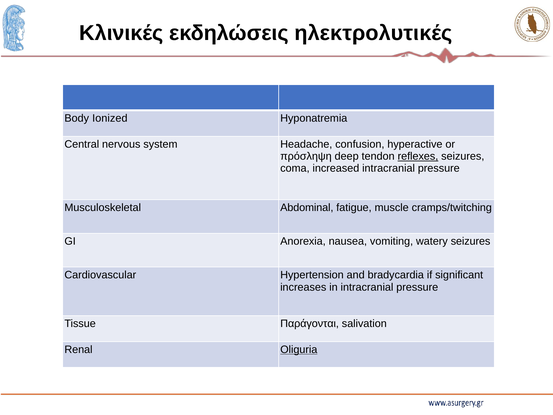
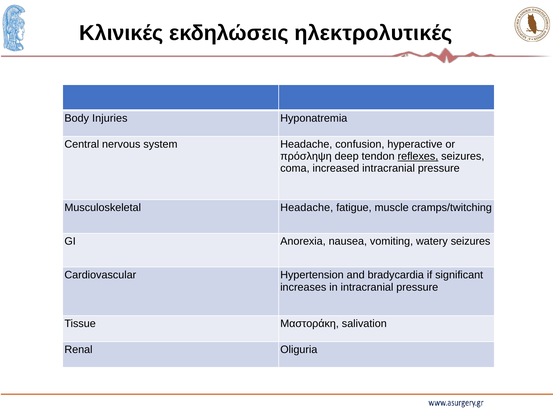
Ionized: Ionized -> Injuries
Musculoskeletal Abdominal: Abdominal -> Headache
Παράγονται: Παράγονται -> Μαστοράκη
Oliguria underline: present -> none
